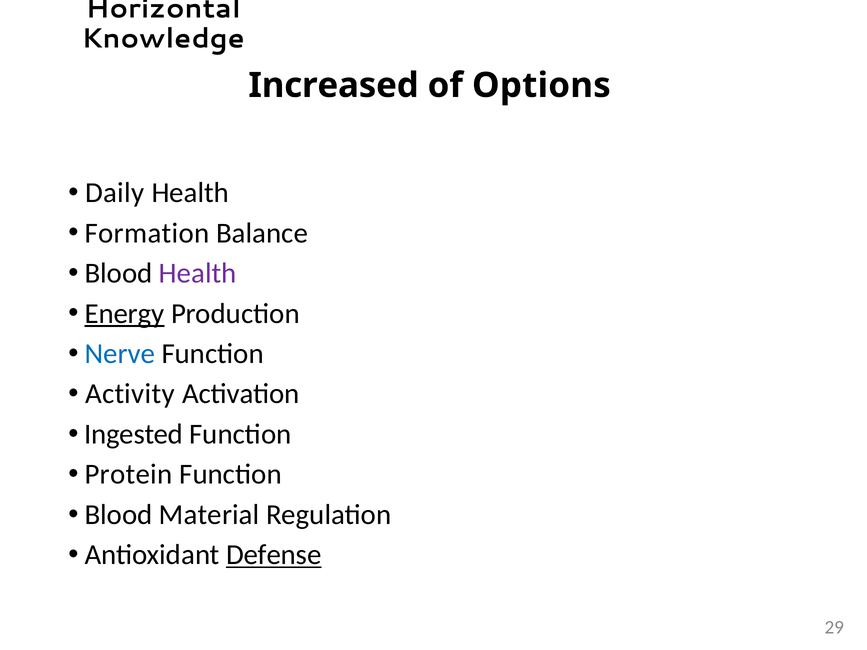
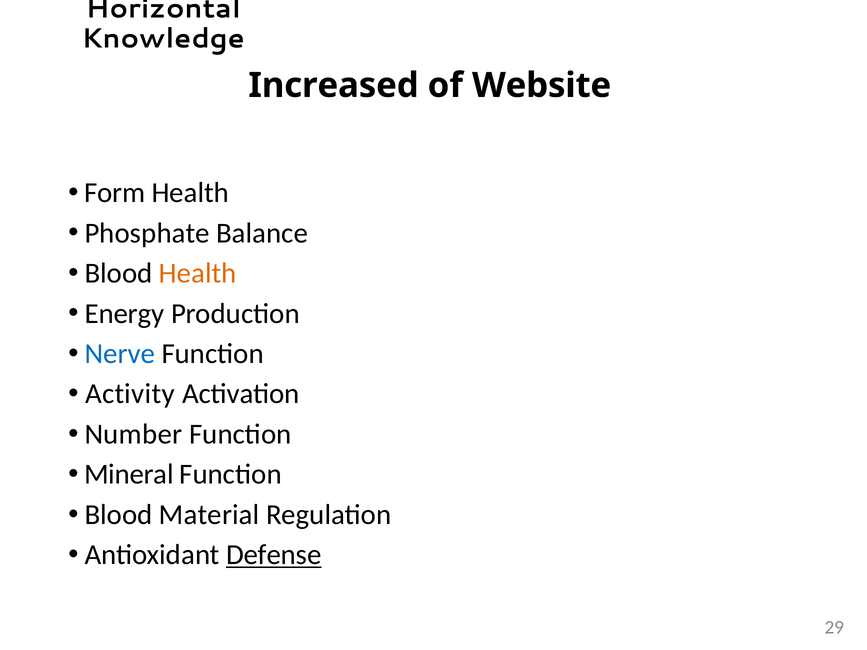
Options: Options -> Website
Daily: Daily -> Form
Formation: Formation -> Phosphate
Health at (198, 273) colour: purple -> orange
Energy underline: present -> none
Ingested: Ingested -> Number
Protein: Protein -> Mineral
